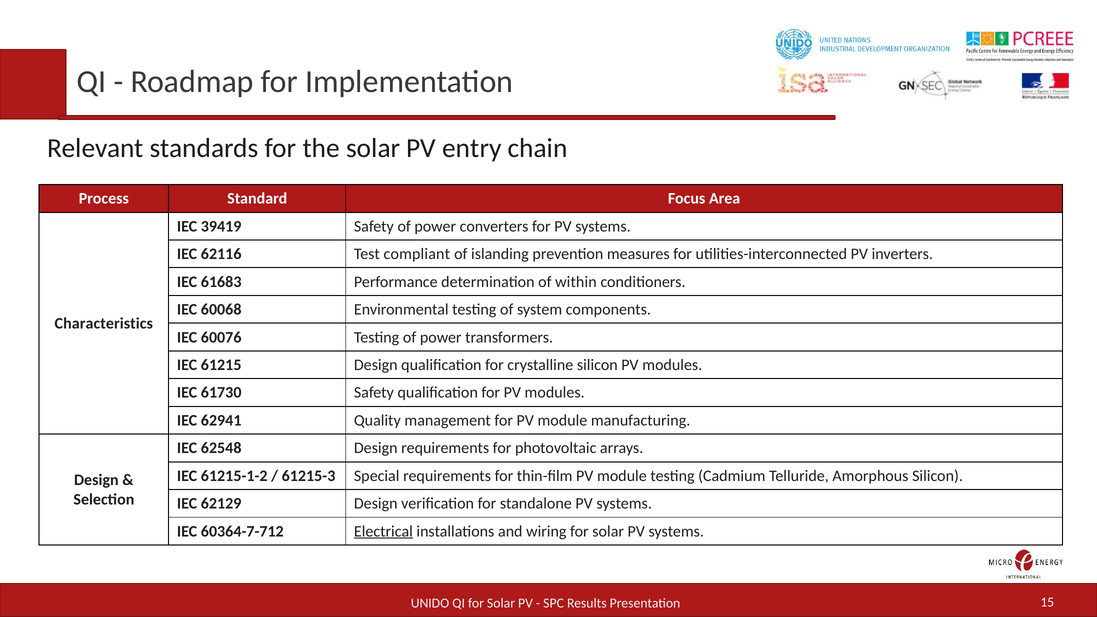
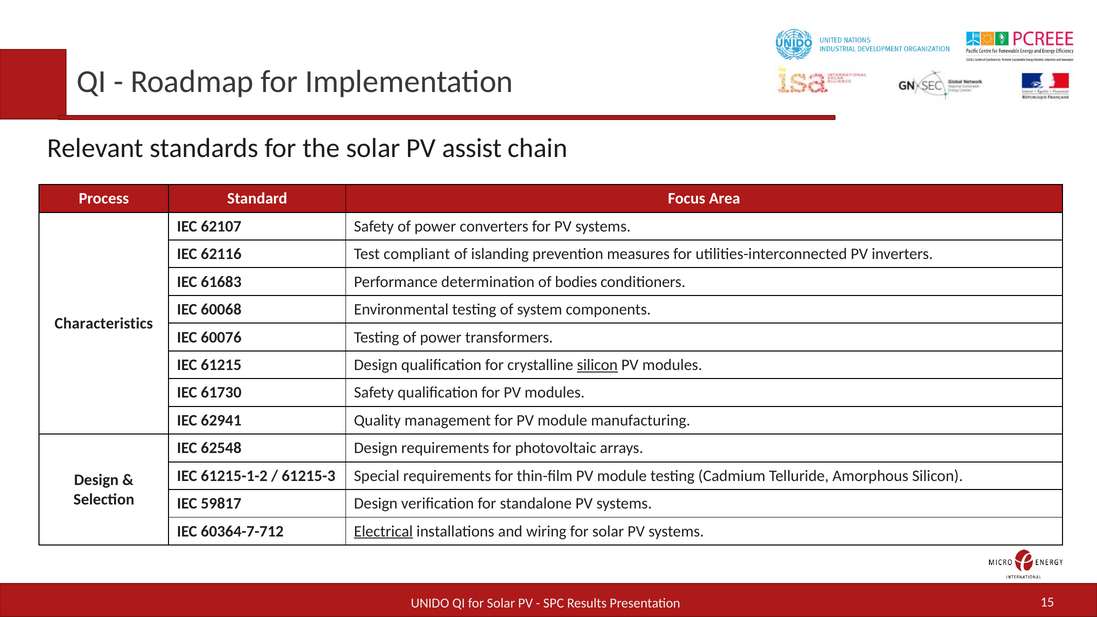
entry: entry -> assist
39419: 39419 -> 62107
within: within -> bodies
silicon at (597, 365) underline: none -> present
62129: 62129 -> 59817
